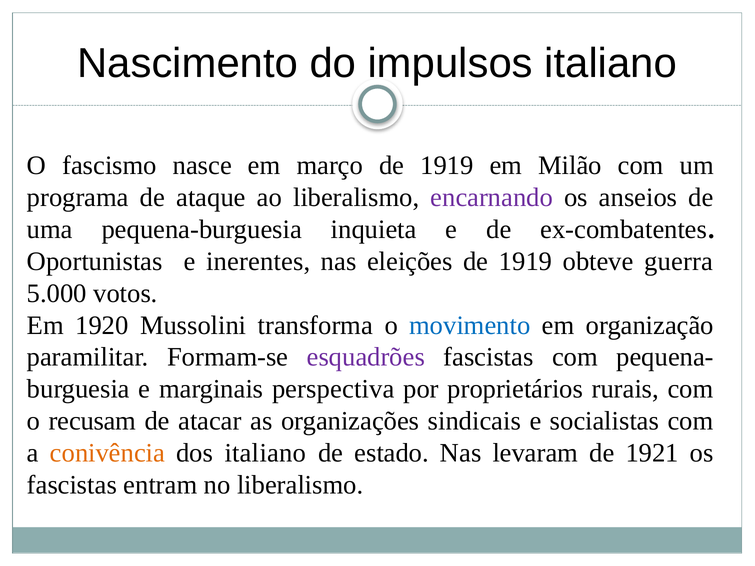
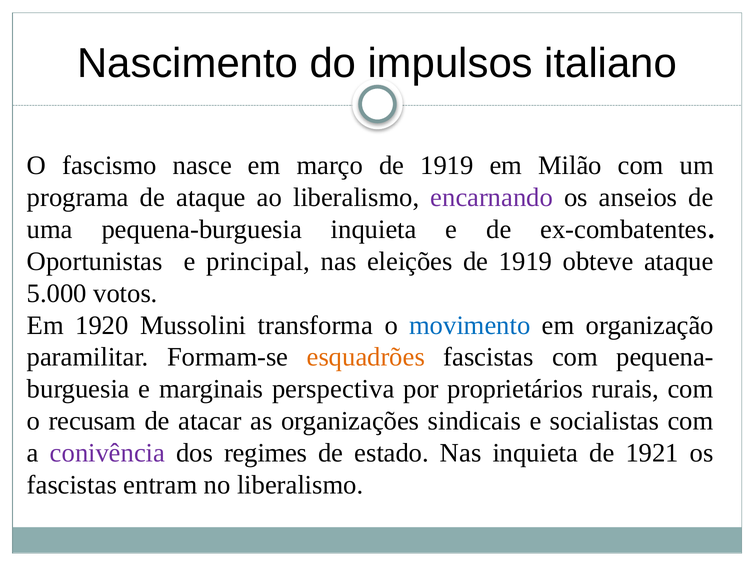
inerentes: inerentes -> principal
obteve guerra: guerra -> ataque
esquadrões colour: purple -> orange
conivência colour: orange -> purple
dos italiano: italiano -> regimes
Nas levaram: levaram -> inquieta
